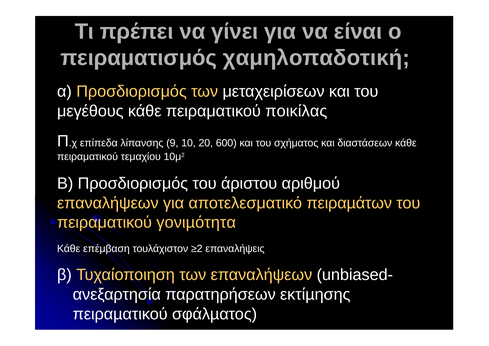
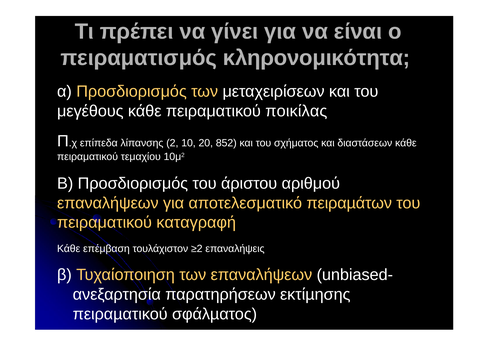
χαμηλοπαδοτική: χαμηλοπαδοτική -> κληρονομικότητα
9: 9 -> 2
600: 600 -> 852
γονιµότητα: γονιµότητα -> καταγραφή
